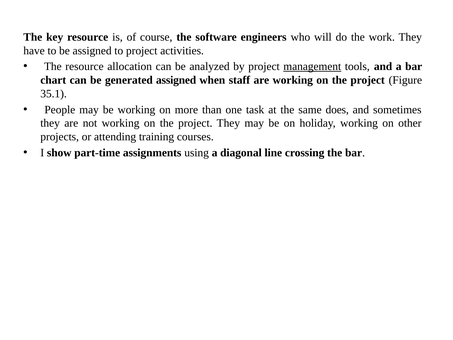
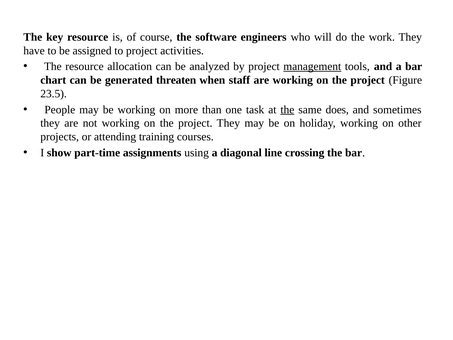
generated assigned: assigned -> threaten
35.1: 35.1 -> 23.5
the at (287, 110) underline: none -> present
